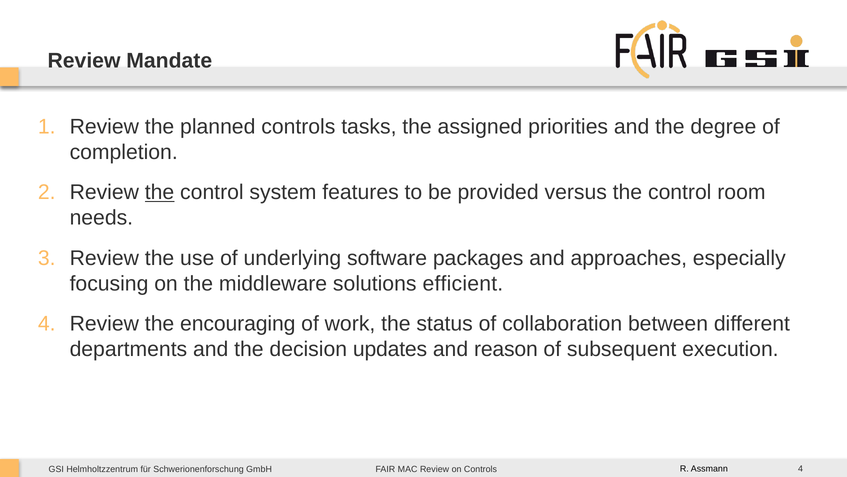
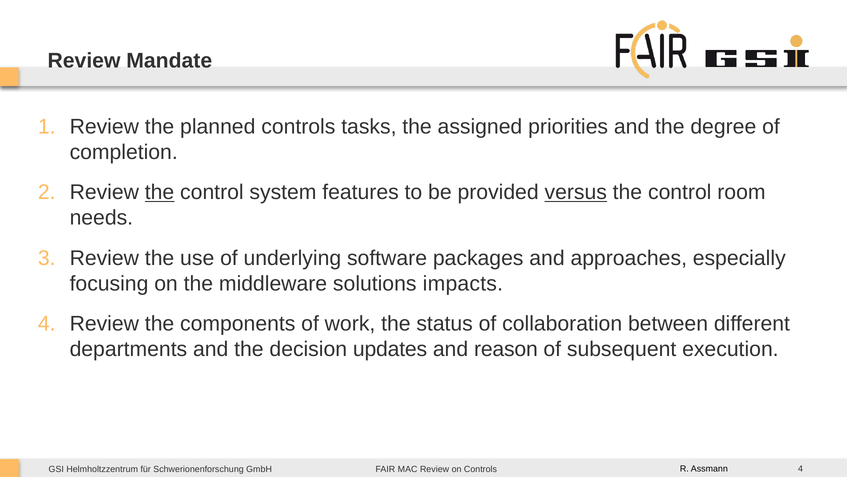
versus underline: none -> present
efficient: efficient -> impacts
encouraging: encouraging -> components
